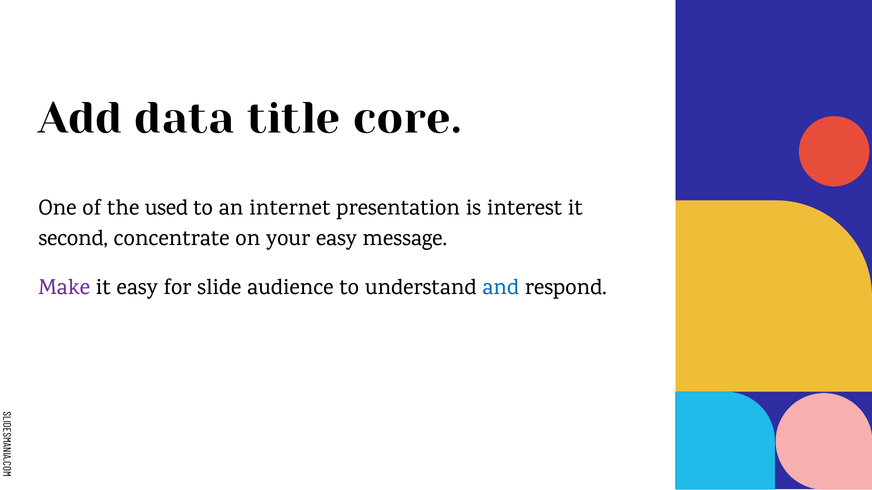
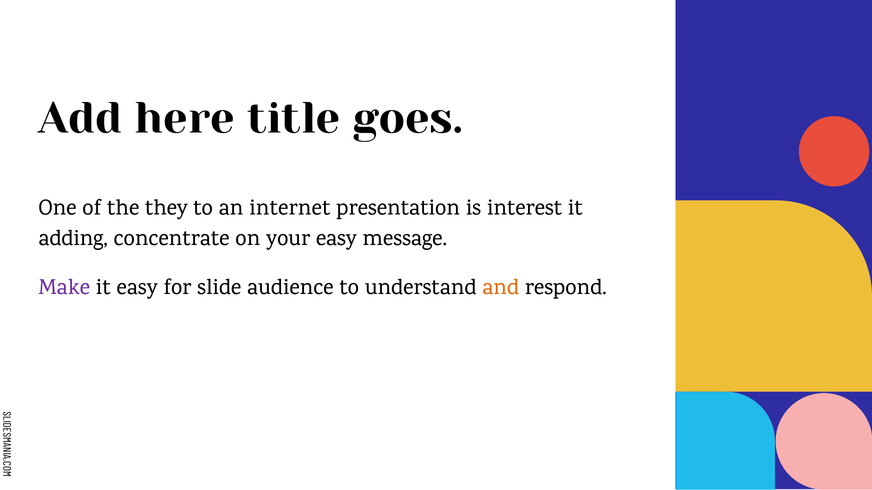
data: data -> here
core: core -> goes
used: used -> they
second: second -> adding
and colour: blue -> orange
